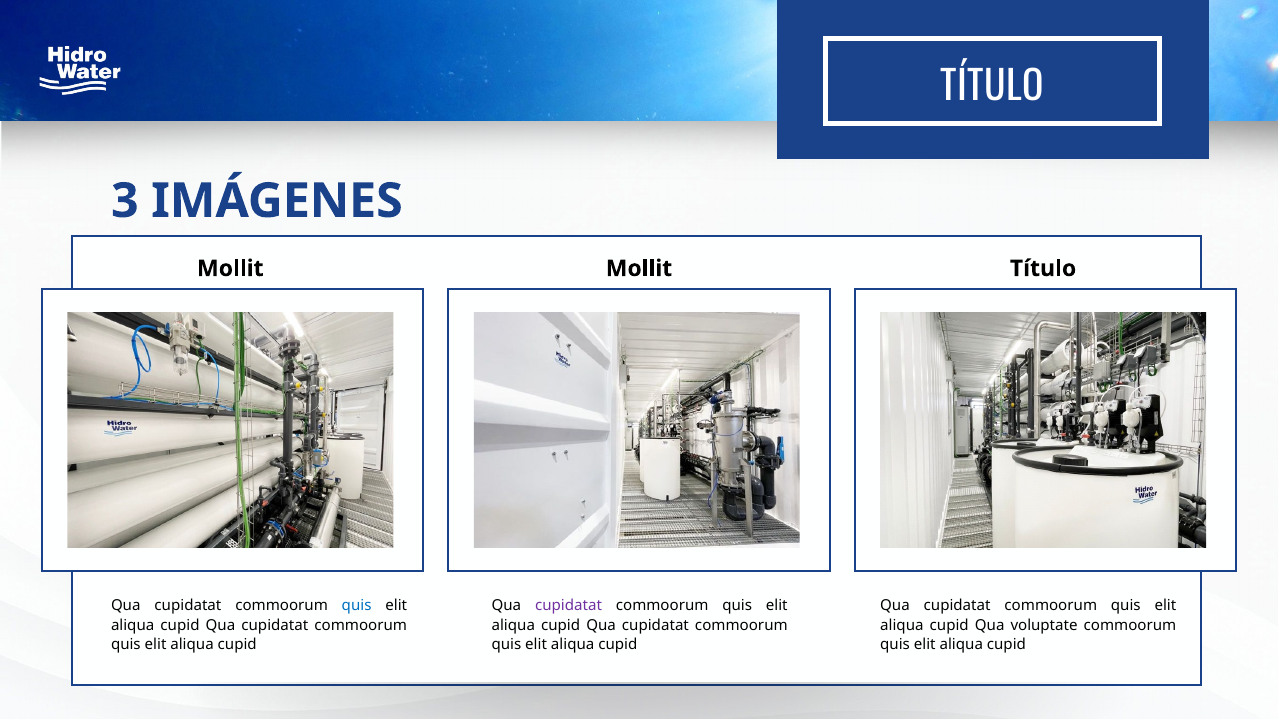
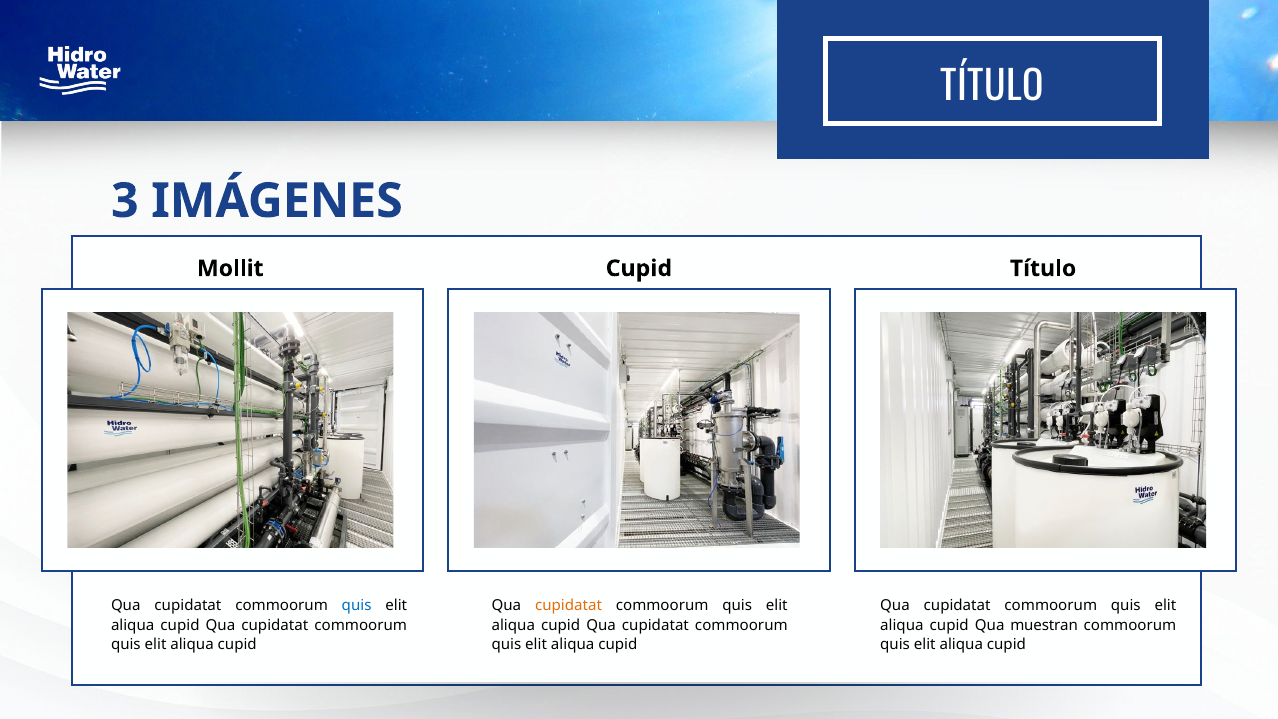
Mollit at (639, 268): Mollit -> Cupid
cupidatat at (569, 606) colour: purple -> orange
voluptate: voluptate -> muestran
